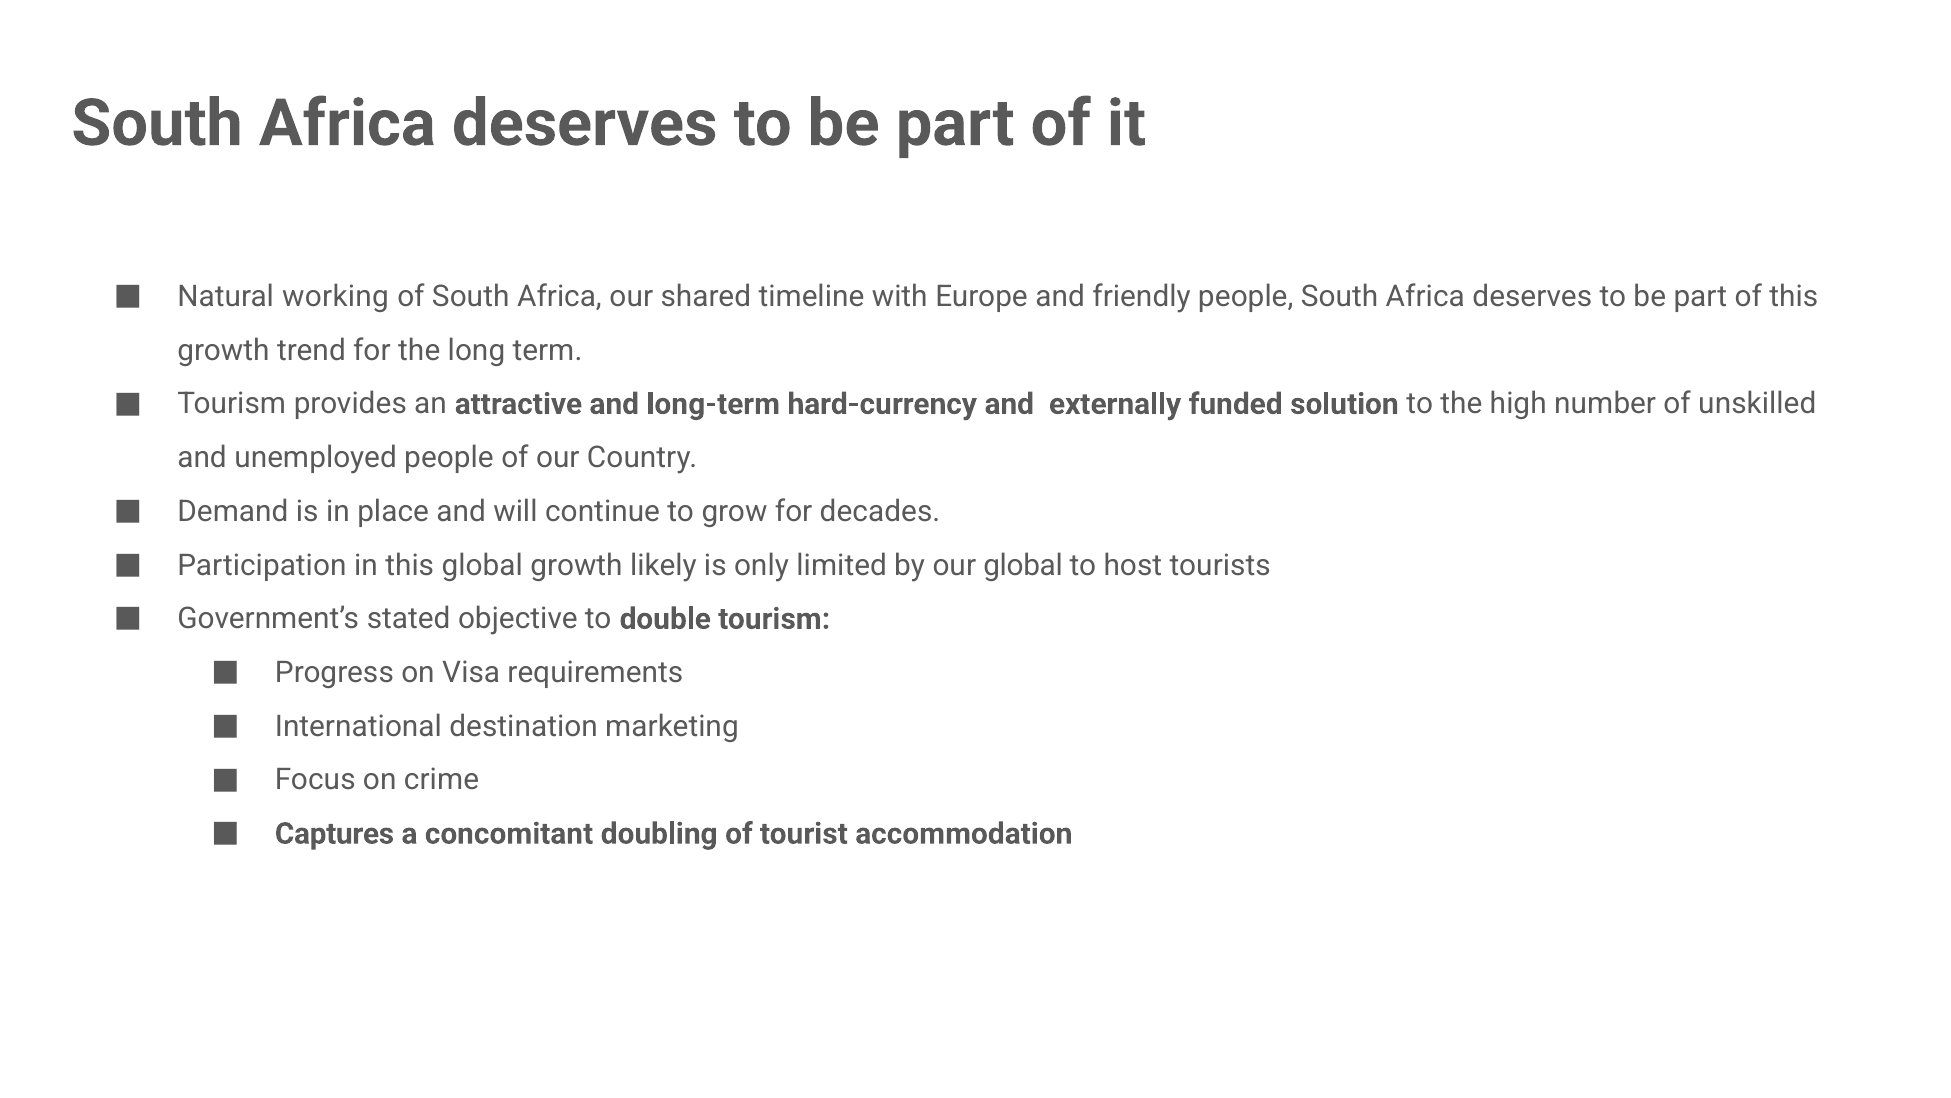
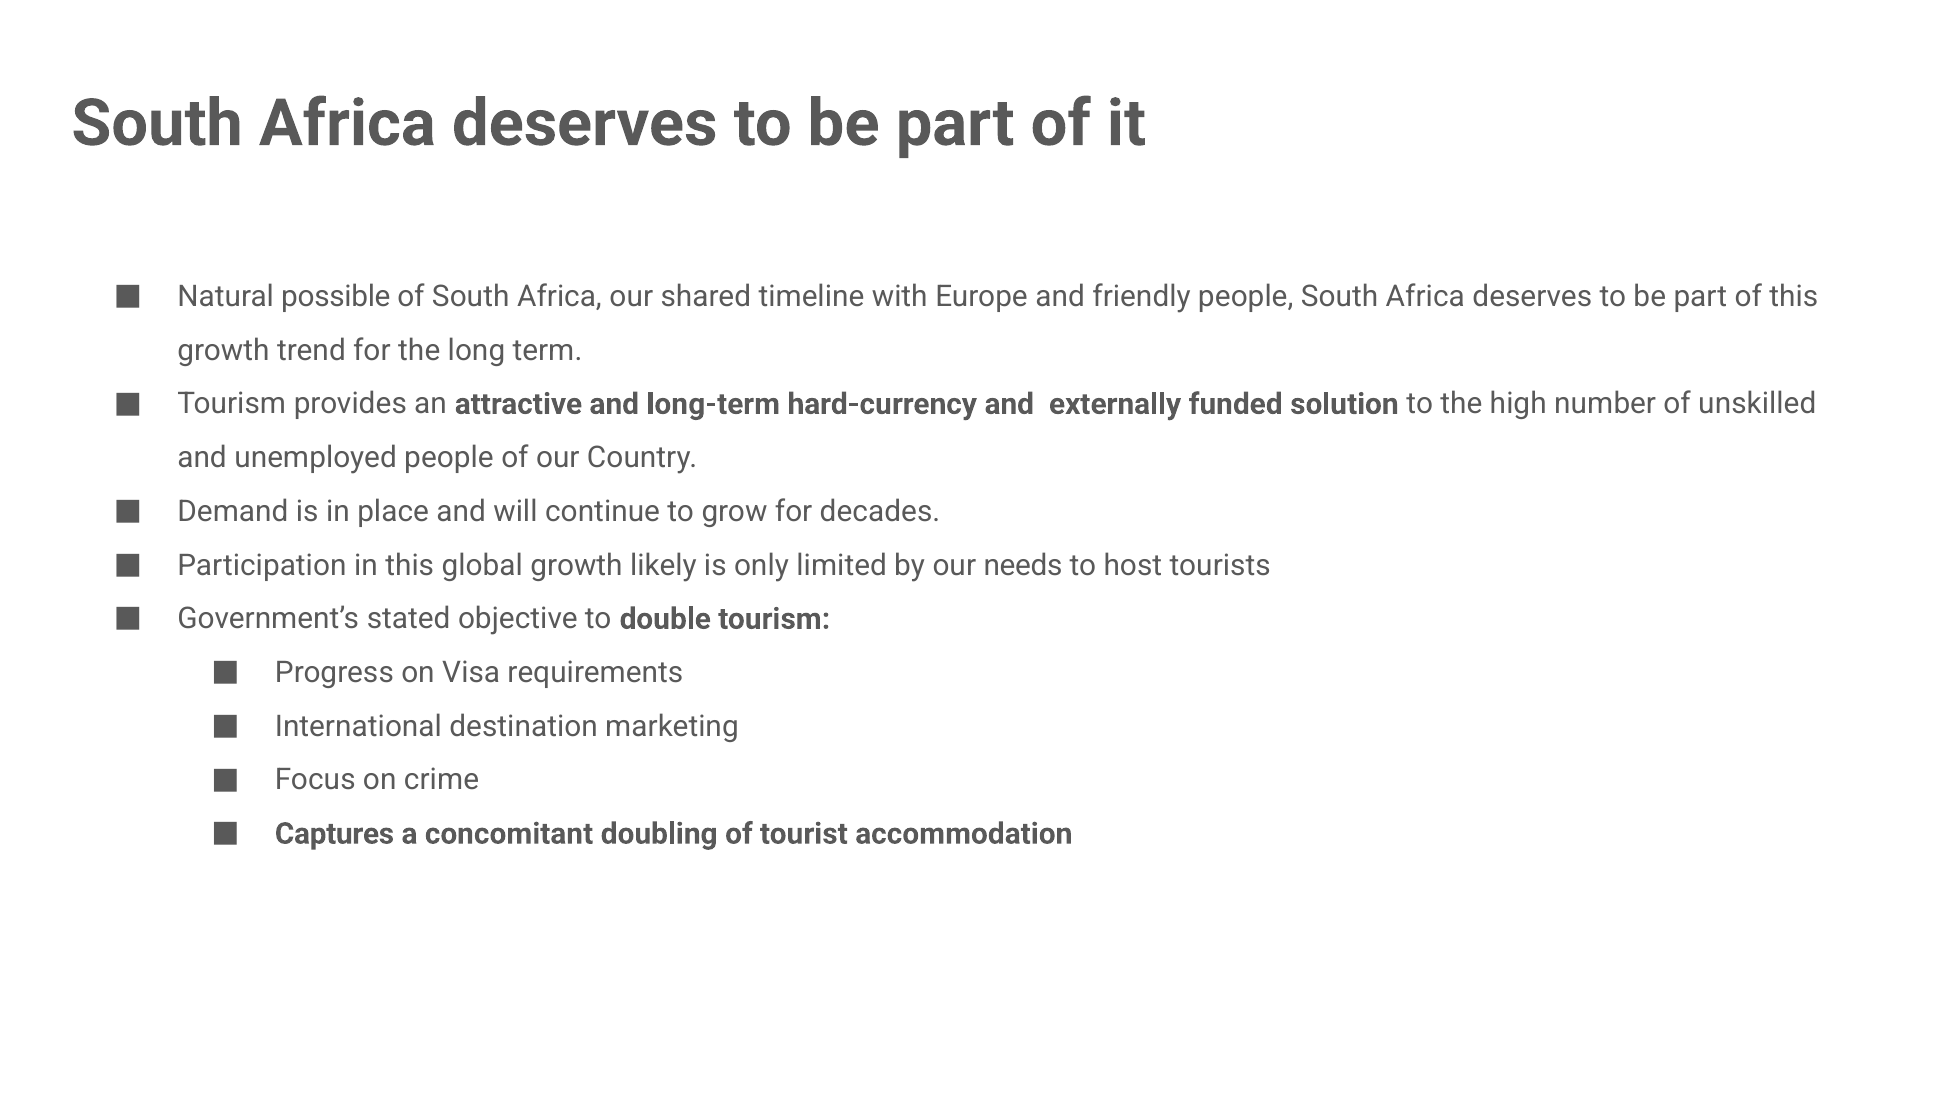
working: working -> possible
our global: global -> needs
